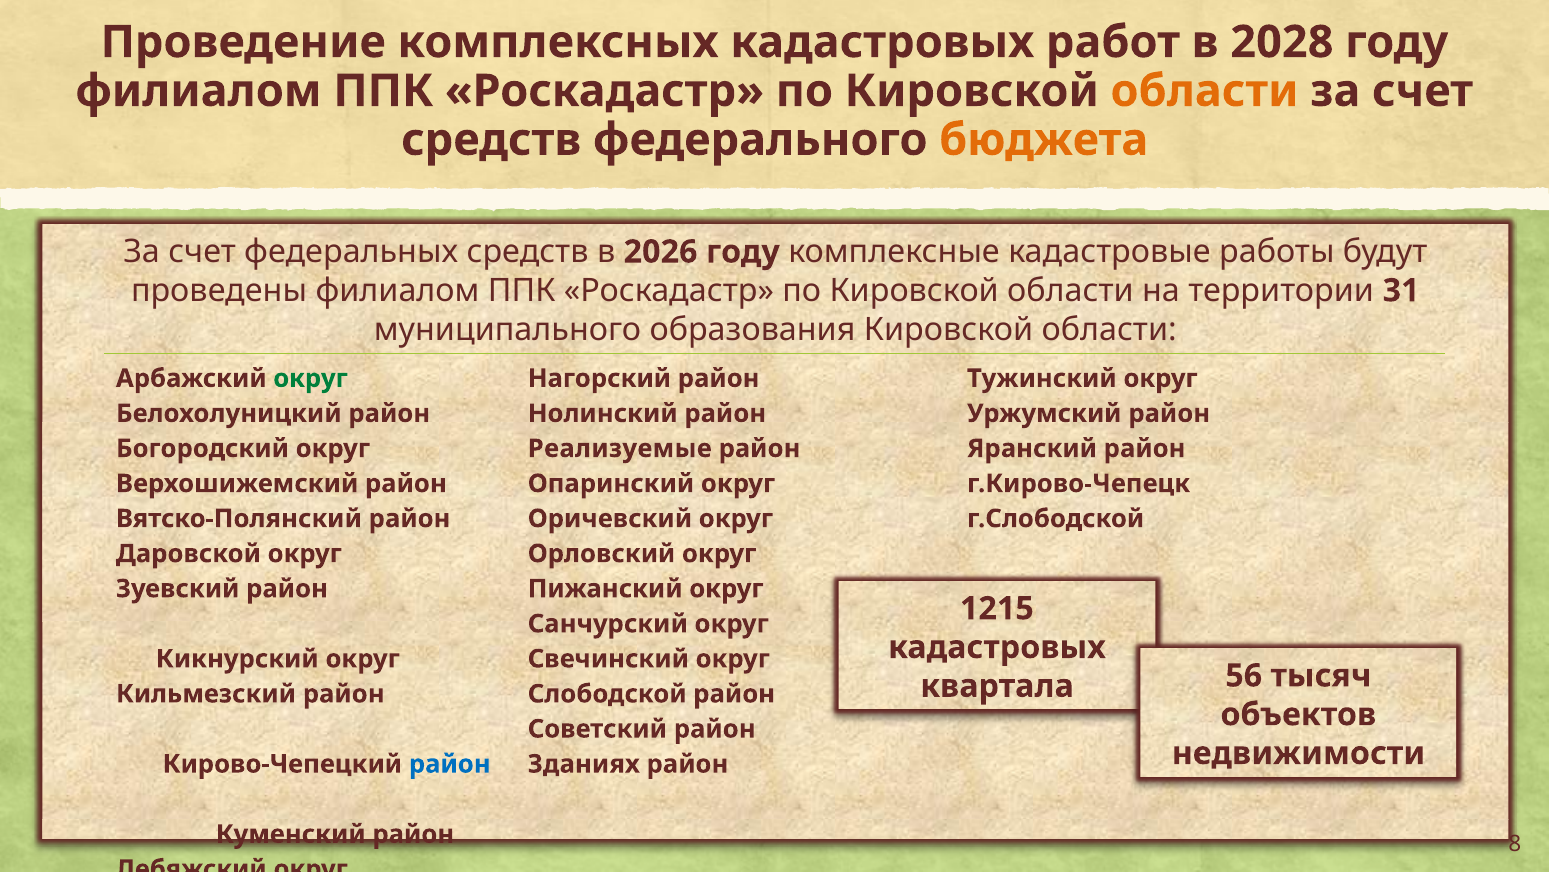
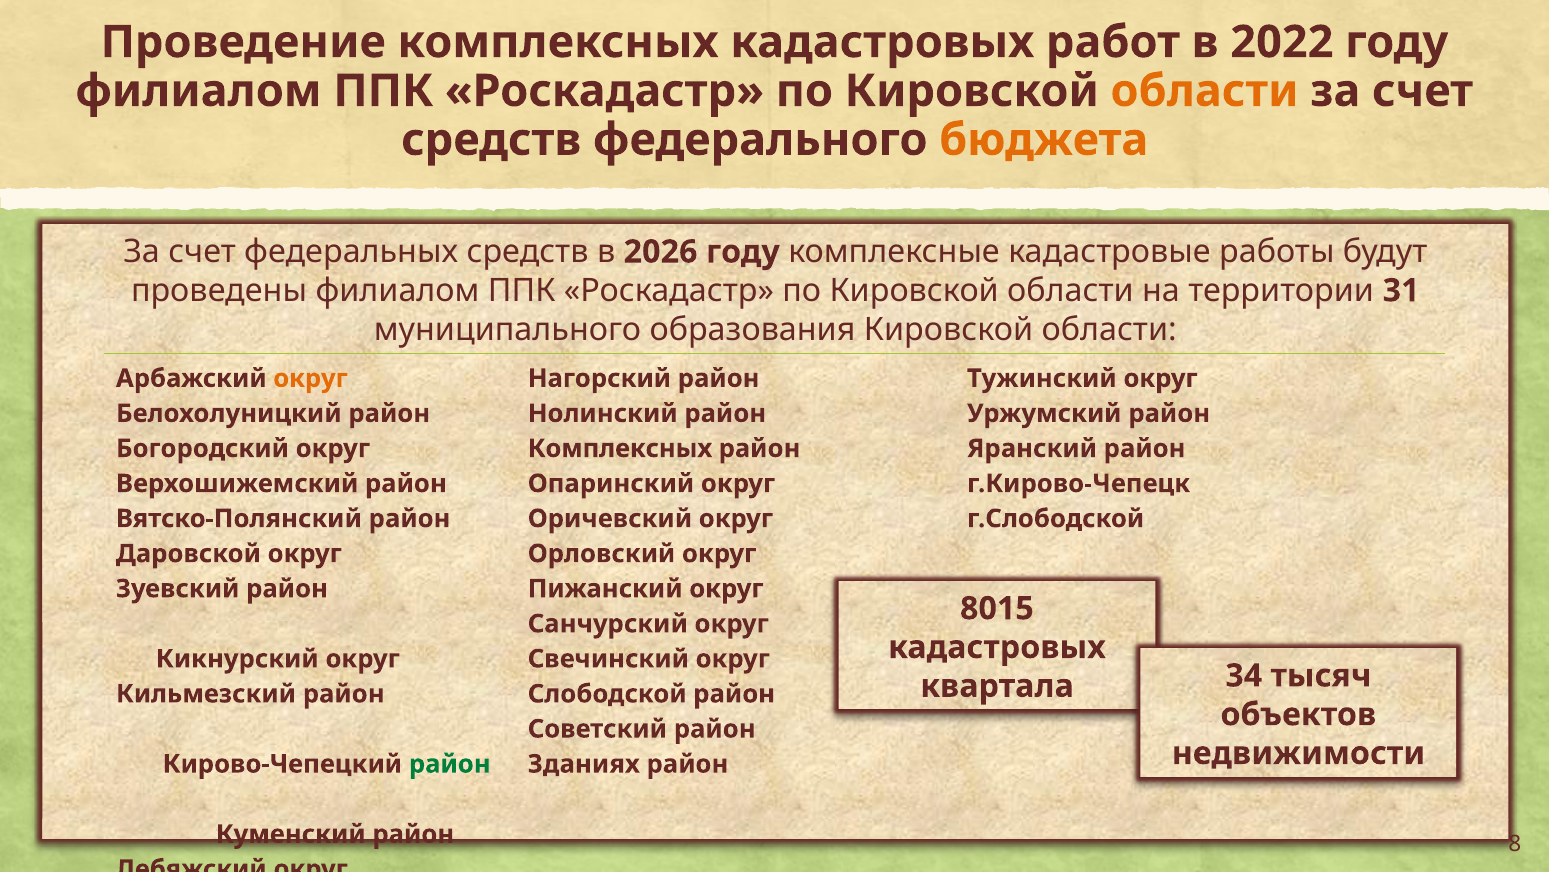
2028: 2028 -> 2022
округ at (311, 378) colour: green -> orange
Реализуемые at (620, 448): Реализуемые -> Комплексных
1215: 1215 -> 8015
56: 56 -> 34
район at (450, 764) colour: blue -> green
